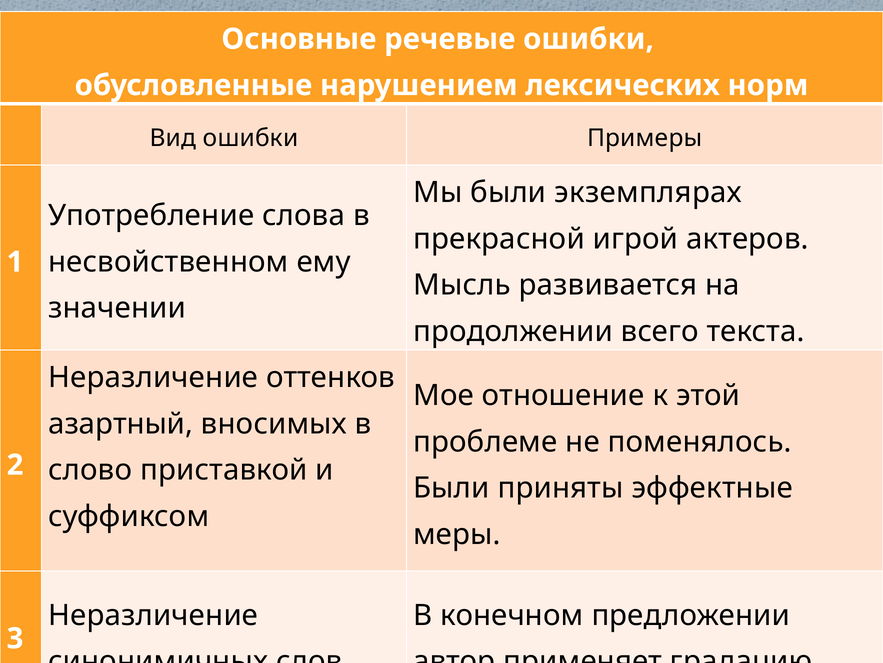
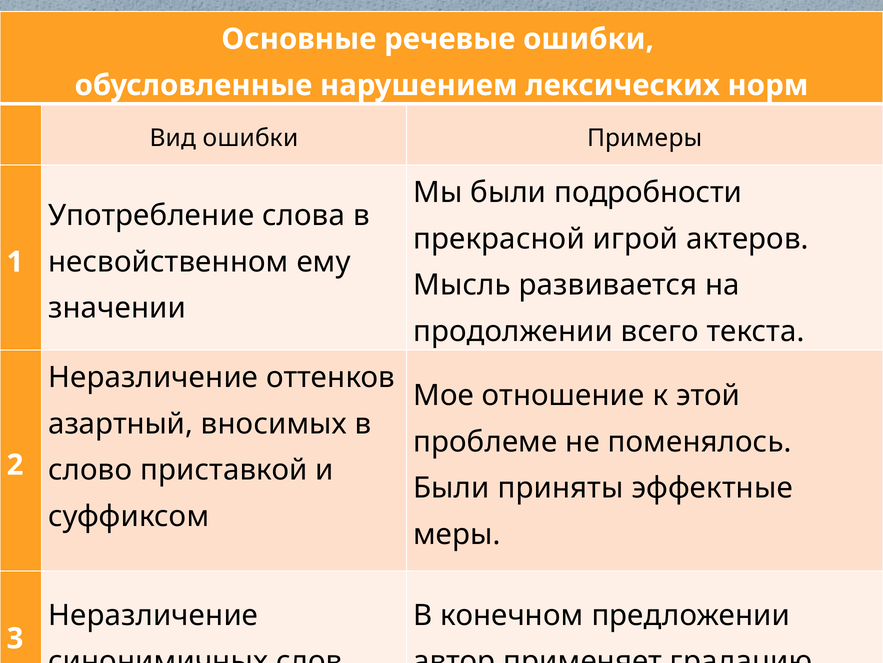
экземплярах: экземплярах -> подробности
